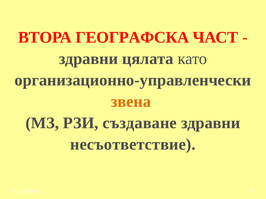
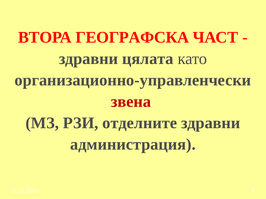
звена colour: orange -> red
създаване: създаване -> отделните
несъответствие: несъответствие -> администрация
